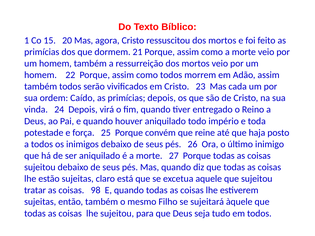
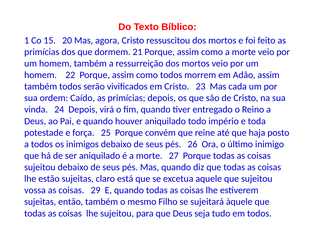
tratar: tratar -> vossa
98: 98 -> 29
